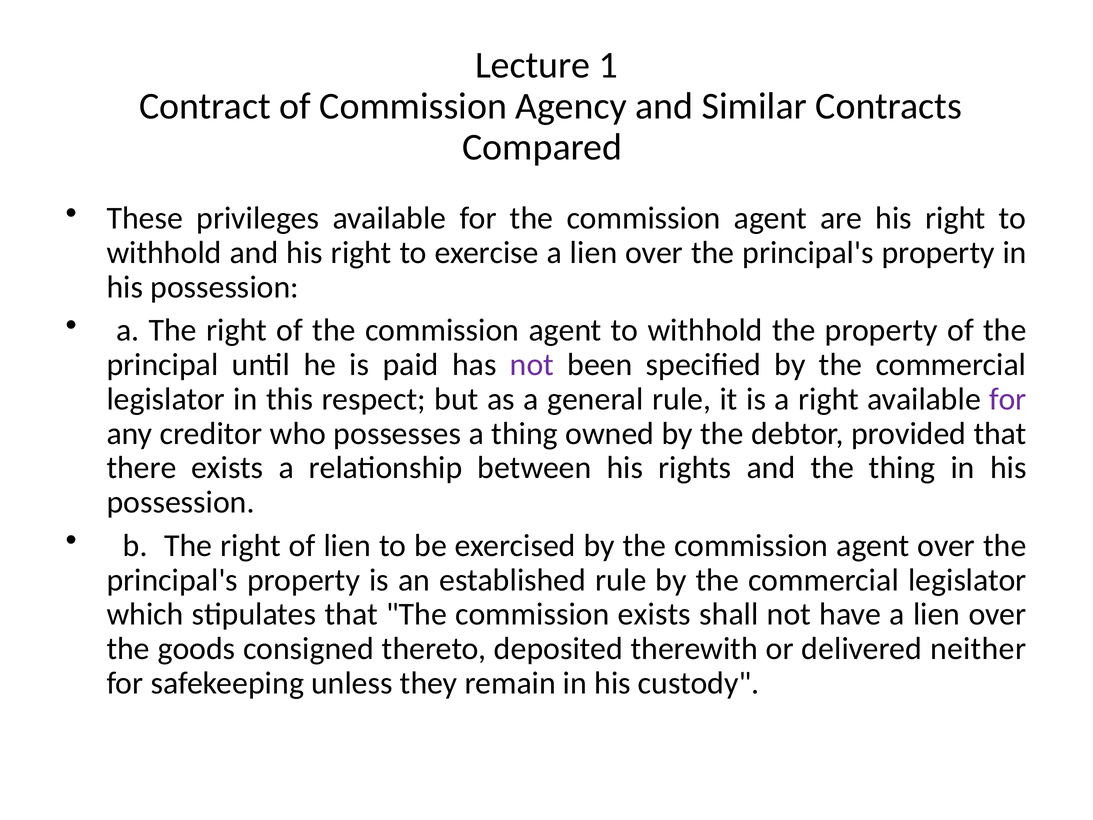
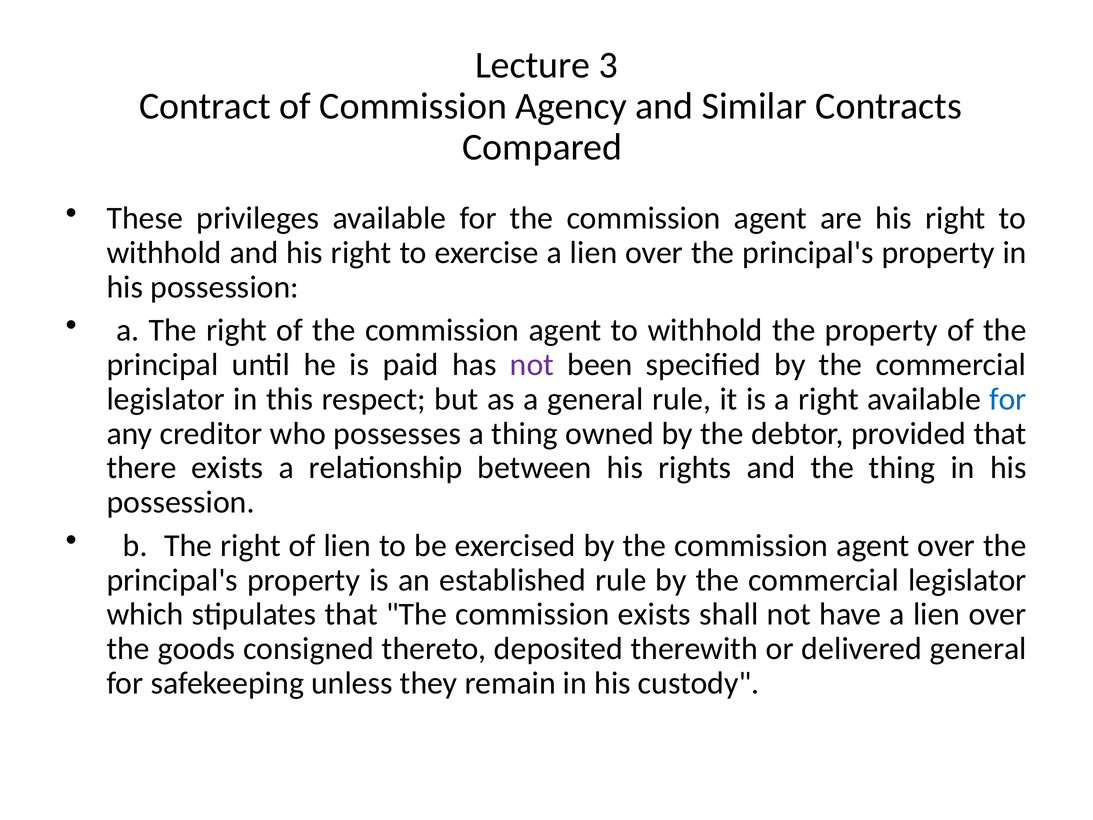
1: 1 -> 3
for at (1008, 399) colour: purple -> blue
delivered neither: neither -> general
